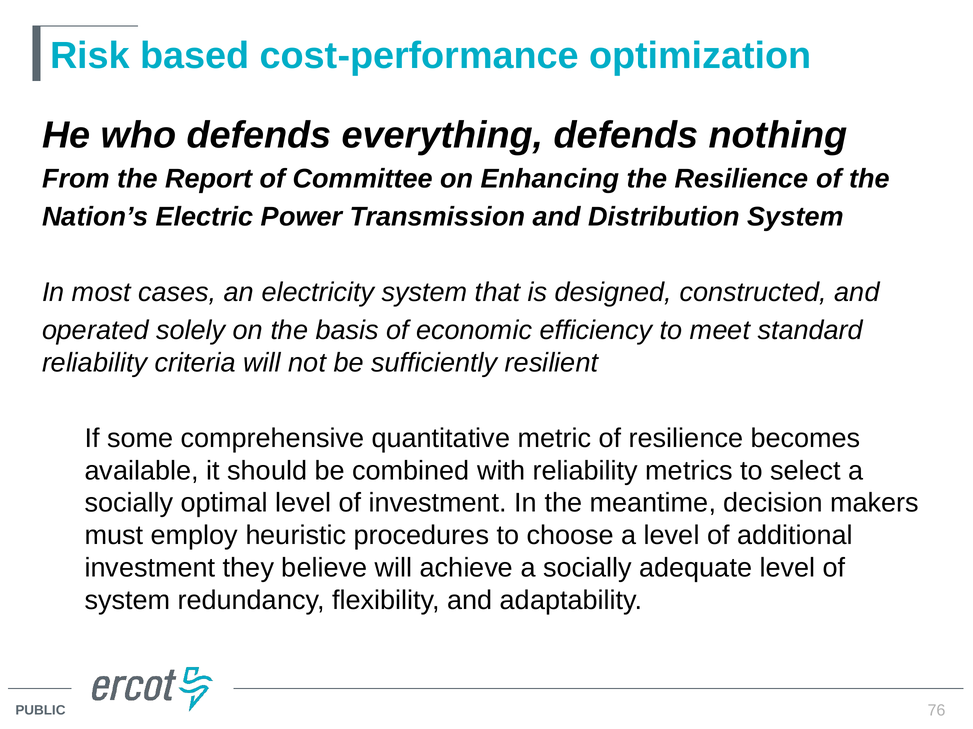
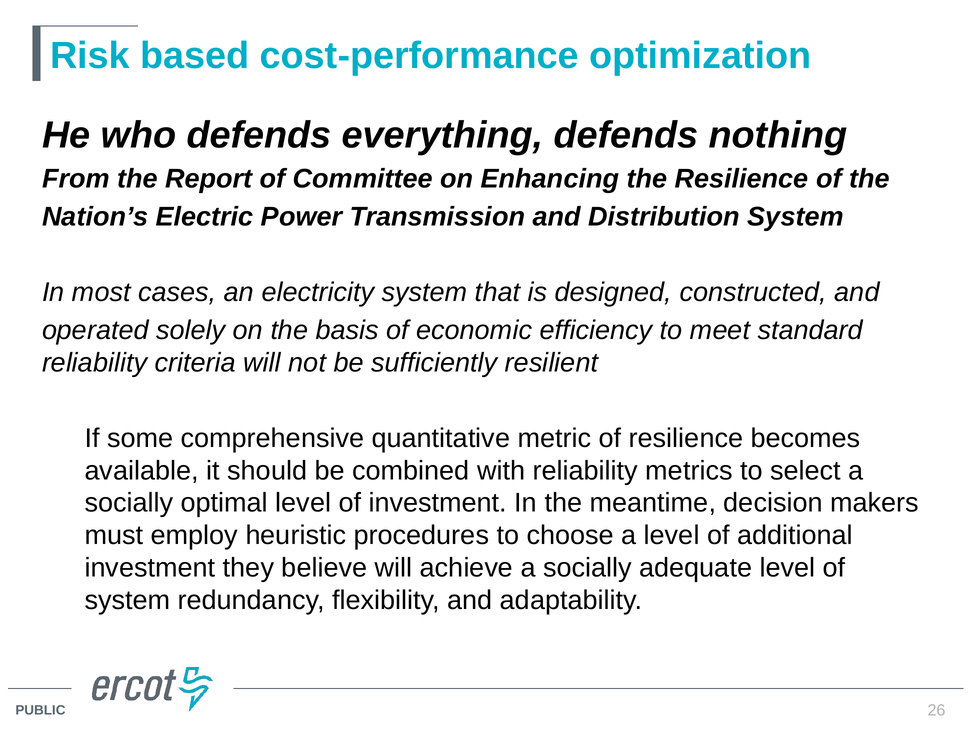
76: 76 -> 26
